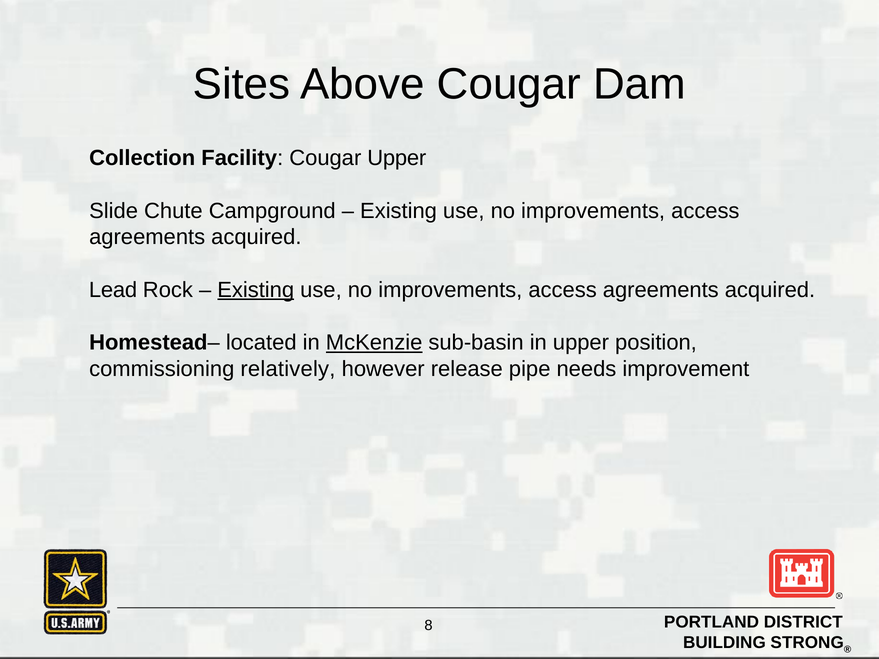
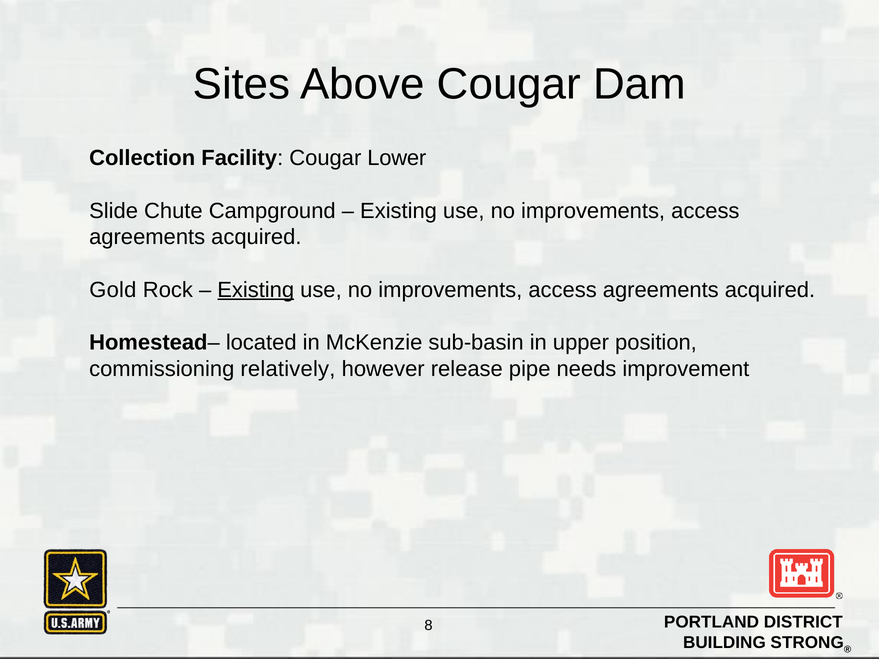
Cougar Upper: Upper -> Lower
Lead: Lead -> Gold
McKenzie underline: present -> none
